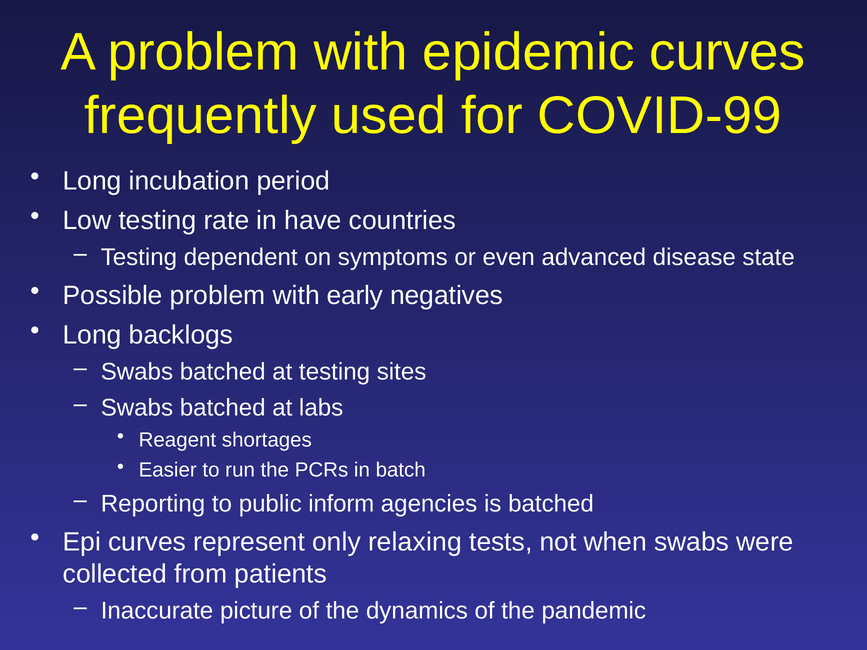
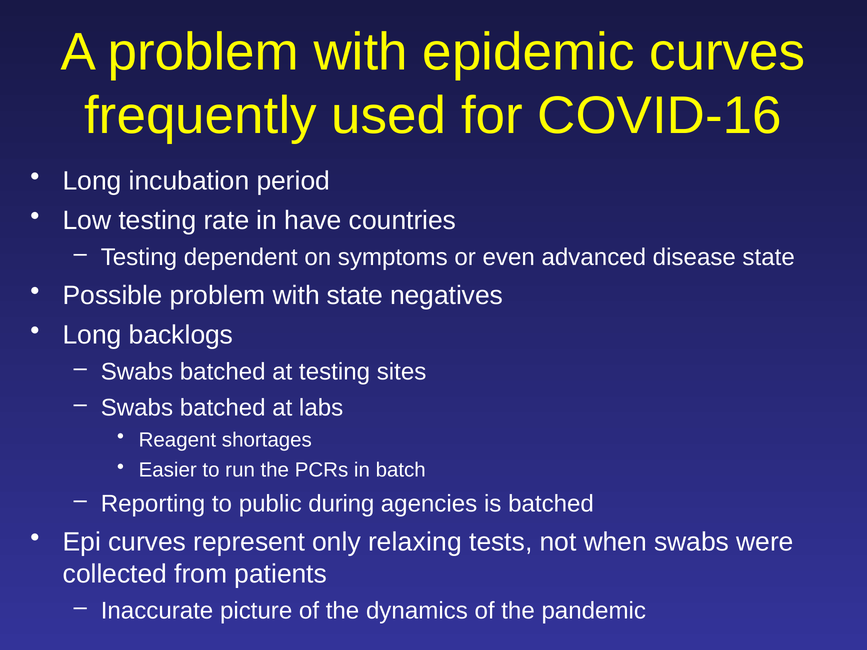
COVID-99: COVID-99 -> COVID-16
with early: early -> state
inform: inform -> during
